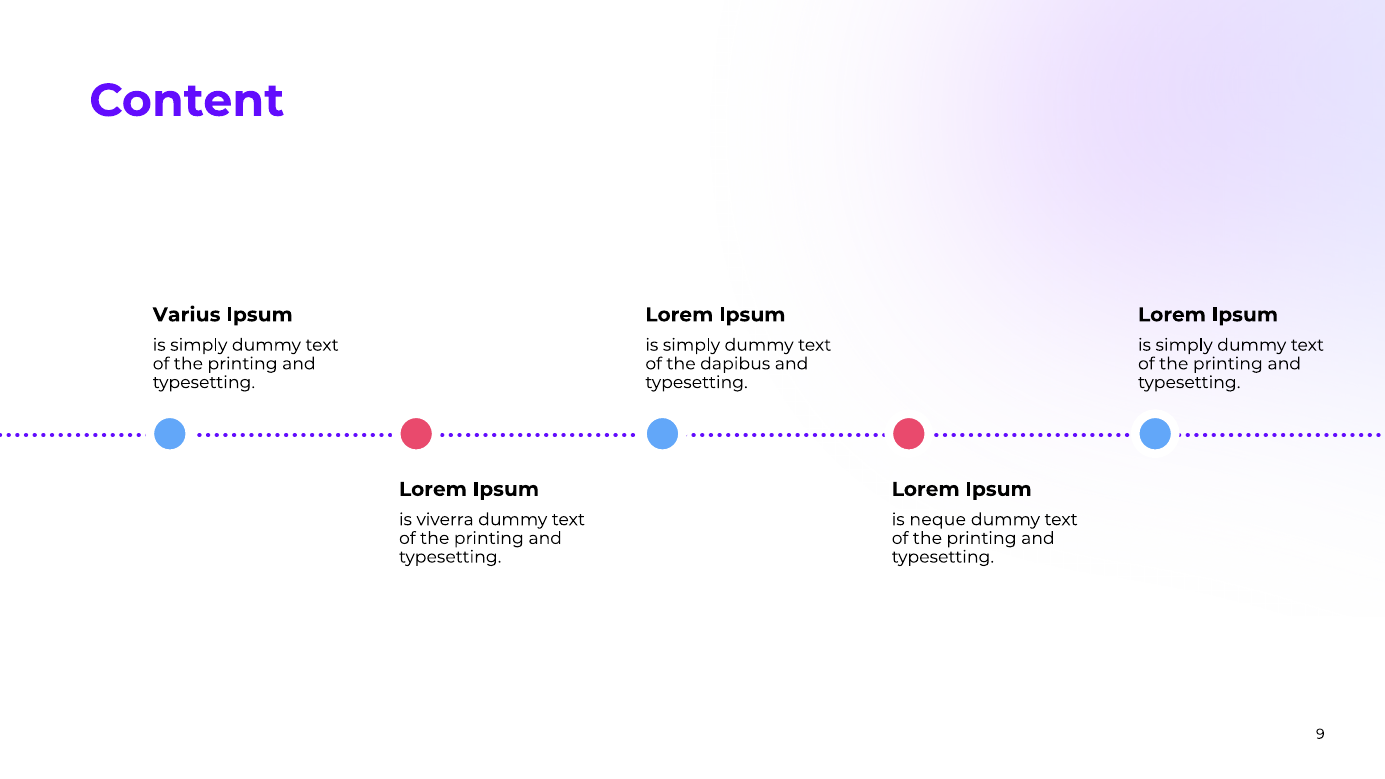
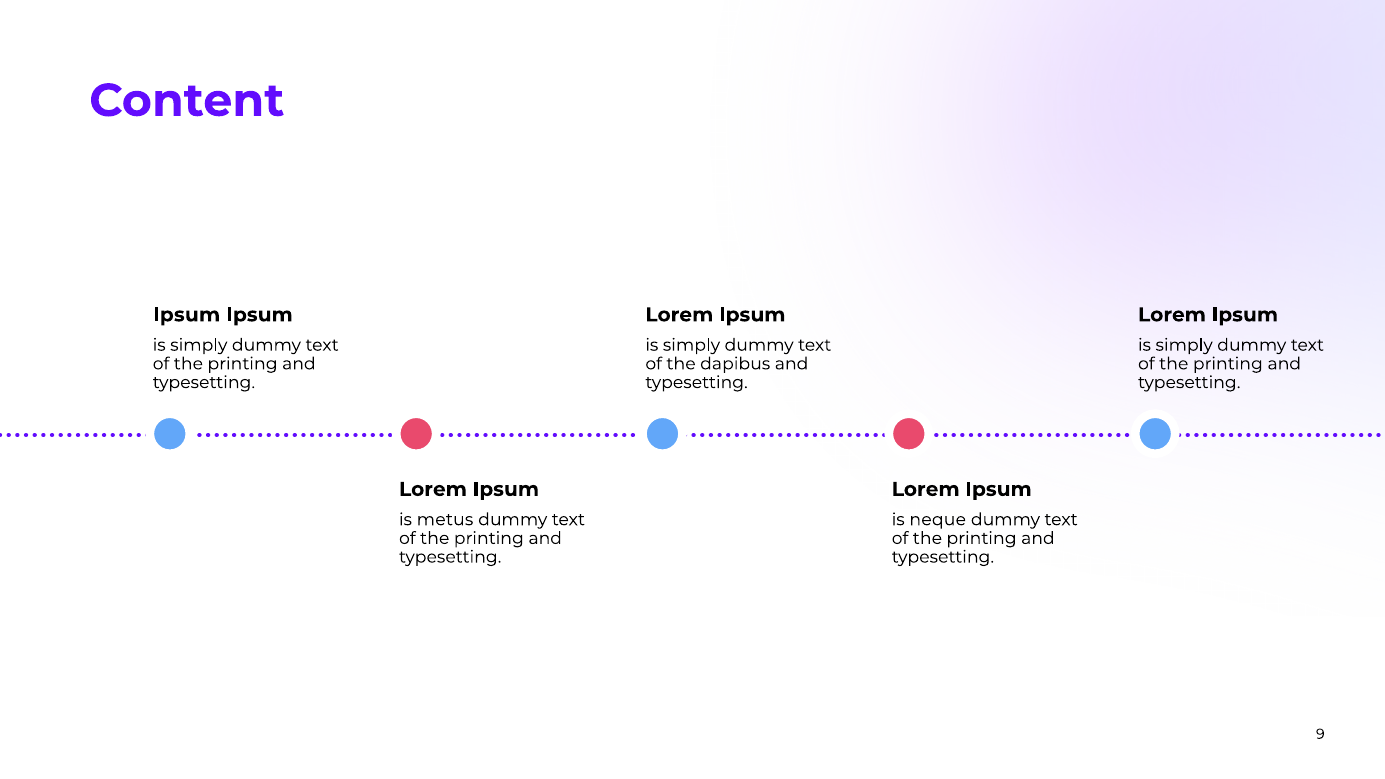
Varius at (187, 315): Varius -> Ipsum
viverra: viverra -> metus
